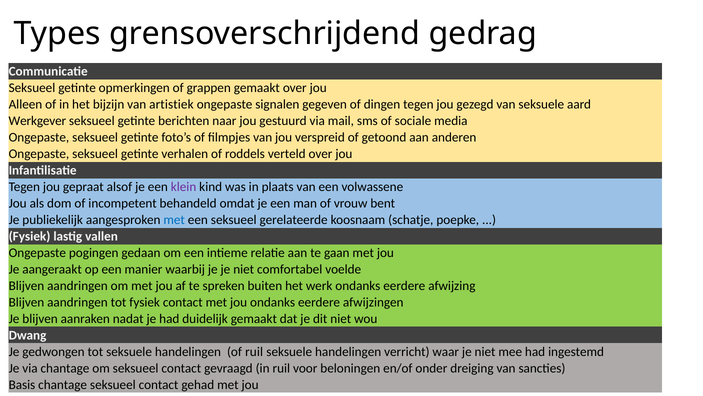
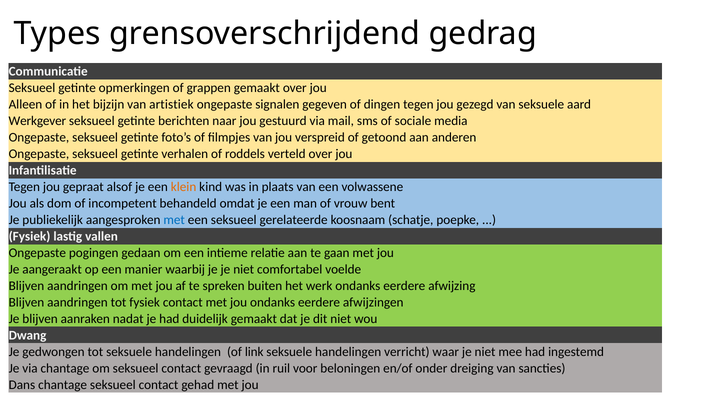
klein colour: purple -> orange
of ruil: ruil -> link
Basis: Basis -> Dans
